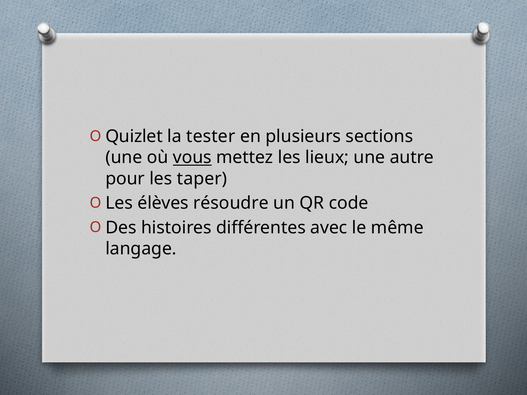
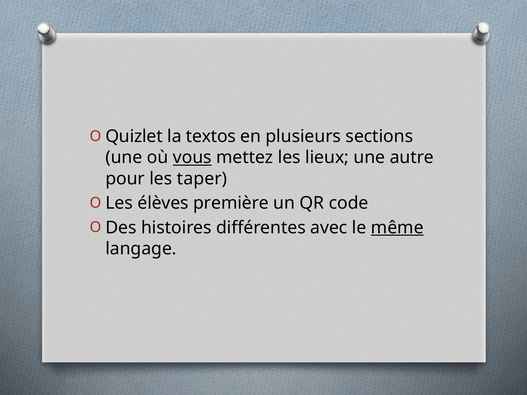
tester: tester -> textos
résoudre: résoudre -> première
même underline: none -> present
